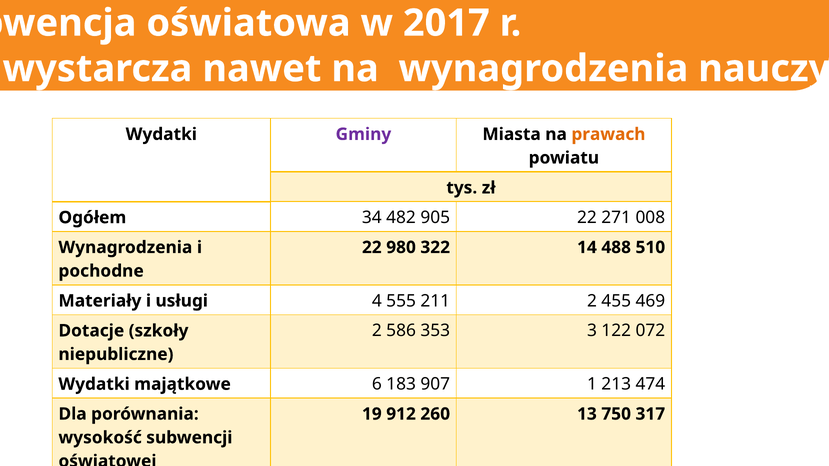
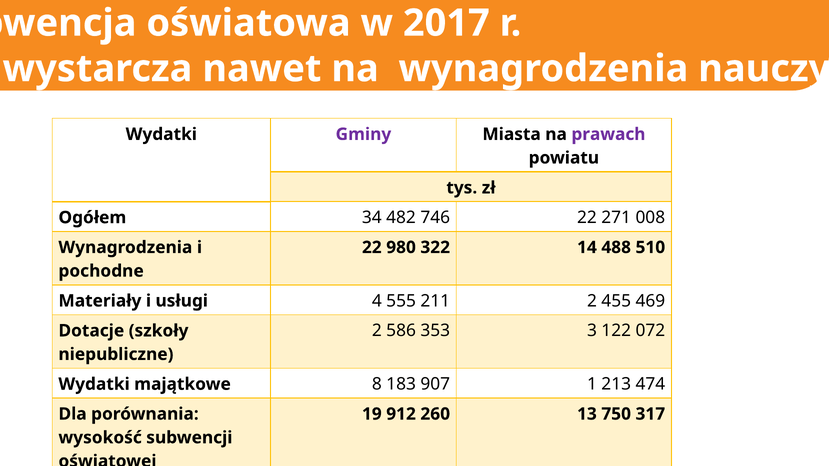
prawach colour: orange -> purple
905: 905 -> 746
6: 6 -> 8
